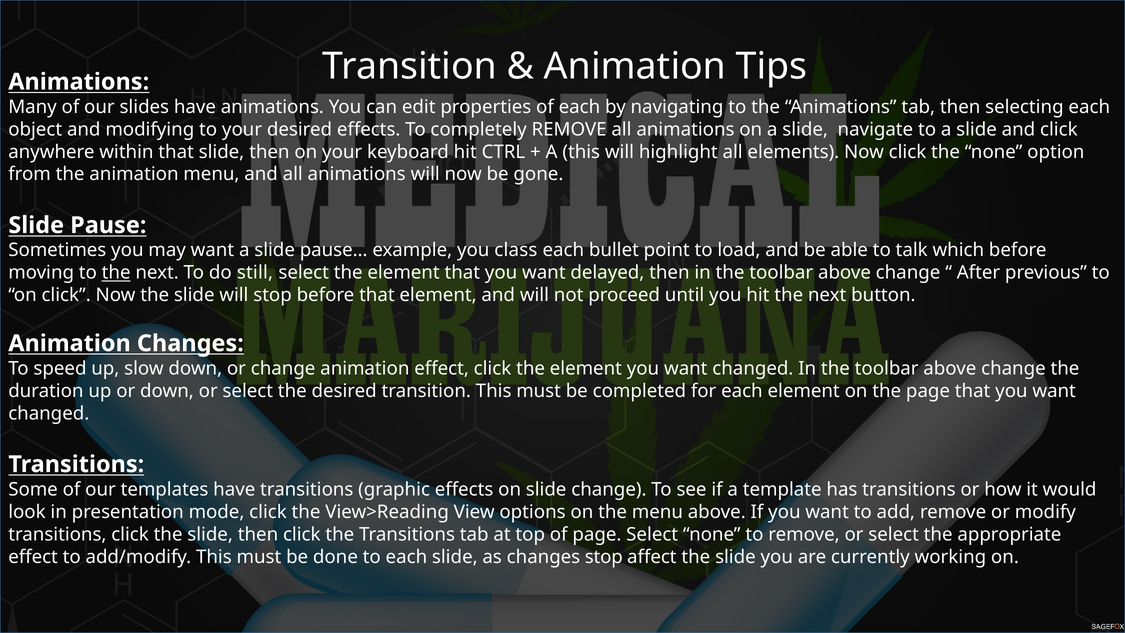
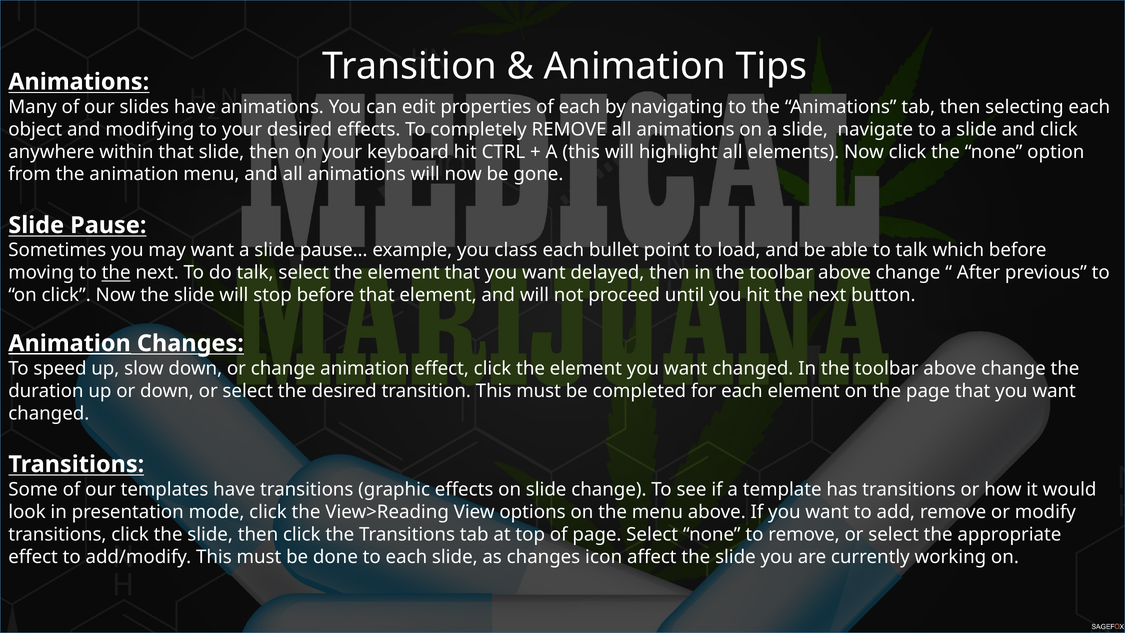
do still: still -> talk
Animation at (70, 343) underline: none -> present
changes stop: stop -> icon
